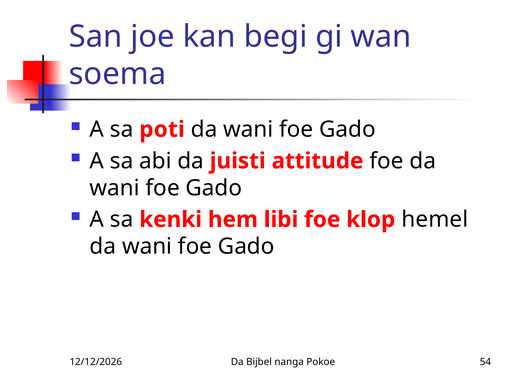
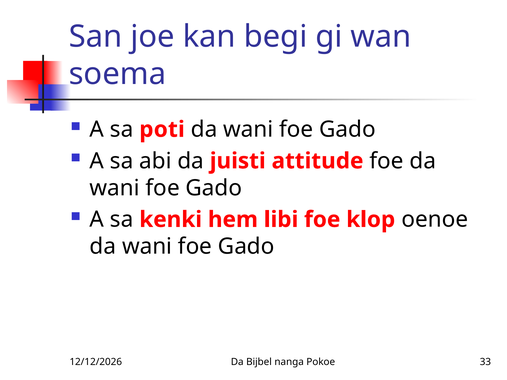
hemel: hemel -> oenoe
54: 54 -> 33
